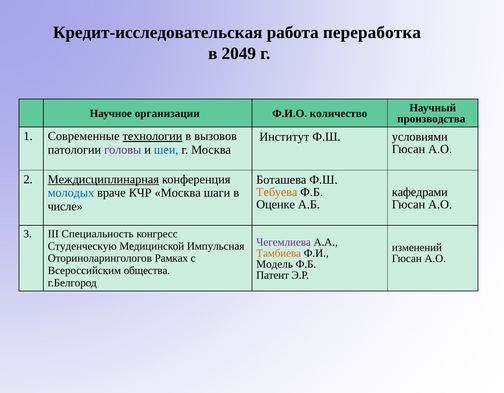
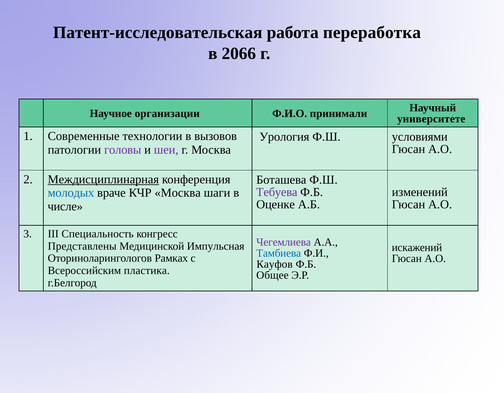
Кредит-исследовательская: Кредит-исследовательская -> Патент-исследовательская
2049: 2049 -> 2066
количество: количество -> принимали
производства: производства -> университете
технологии underline: present -> none
Институт: Институт -> Урология
шеи colour: blue -> purple
Тебуева colour: orange -> purple
кафедрами: кафедрами -> изменений
Студенческую: Студенческую -> Представлены
изменений: изменений -> искажений
Тамбиева colour: orange -> blue
Модель: Модель -> Кауфов
общества: общества -> пластика
Патент: Патент -> Общее
